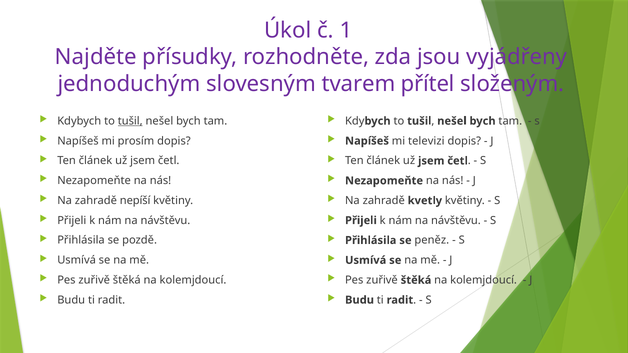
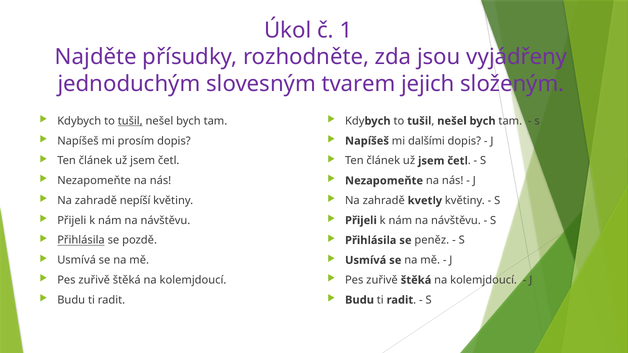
přítel: přítel -> jejich
televizi: televizi -> dalšími
Přihlásila at (81, 240) underline: none -> present
